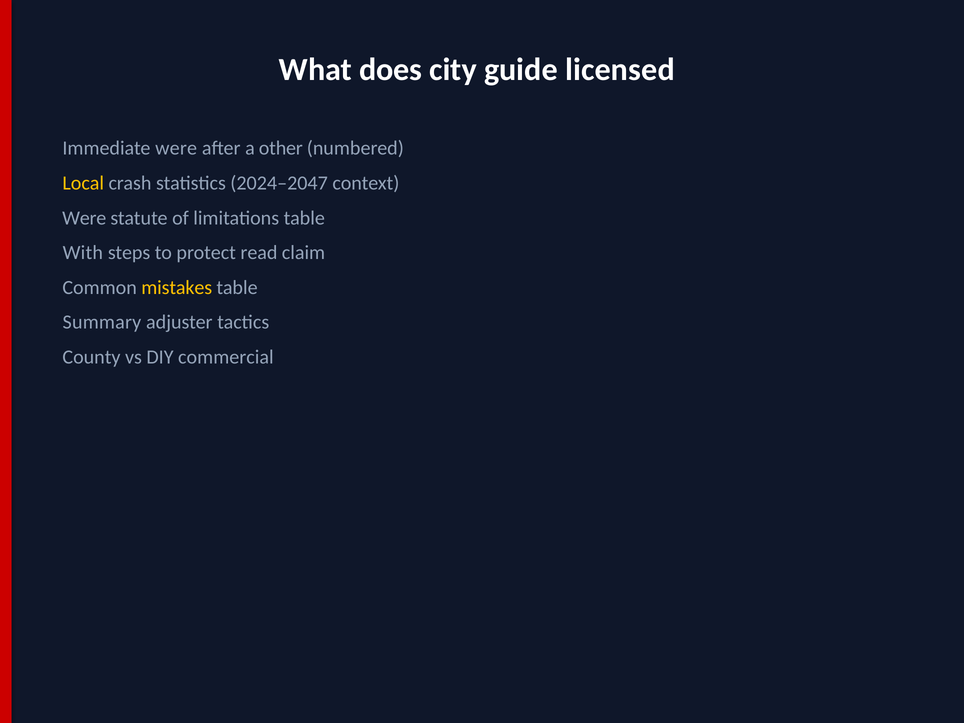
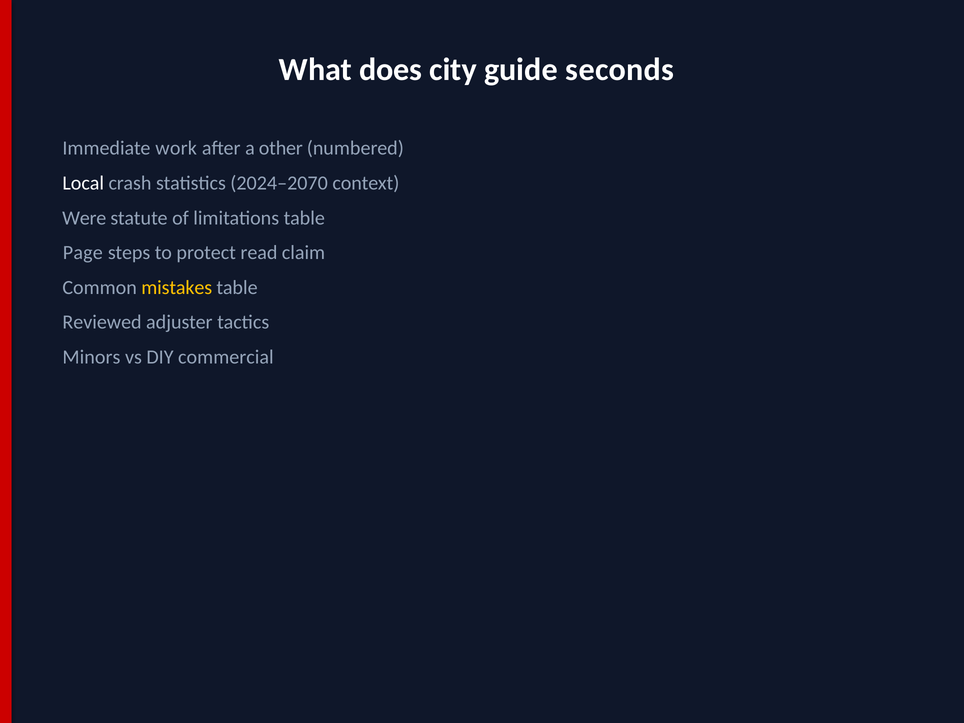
licensed: licensed -> seconds
Immediate were: were -> work
Local colour: yellow -> white
2024–2047: 2024–2047 -> 2024–2070
With: With -> Page
Summary: Summary -> Reviewed
County: County -> Minors
